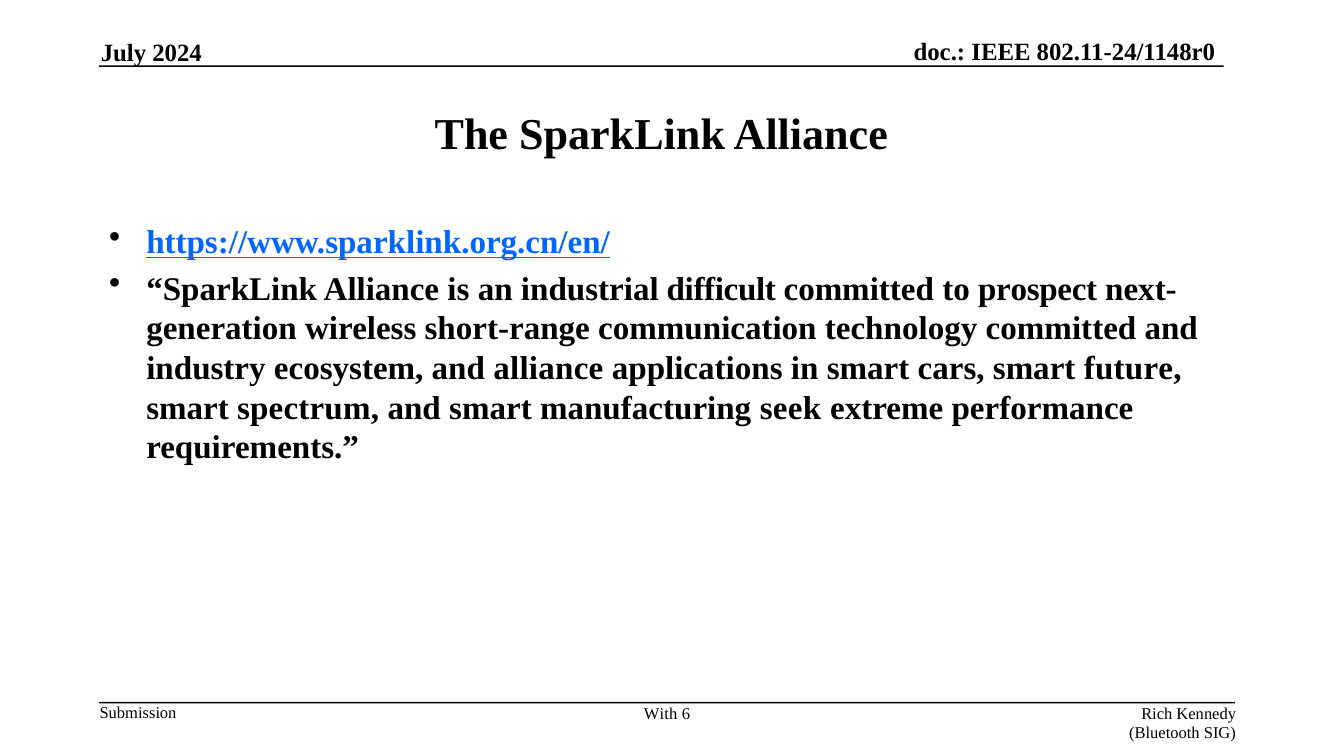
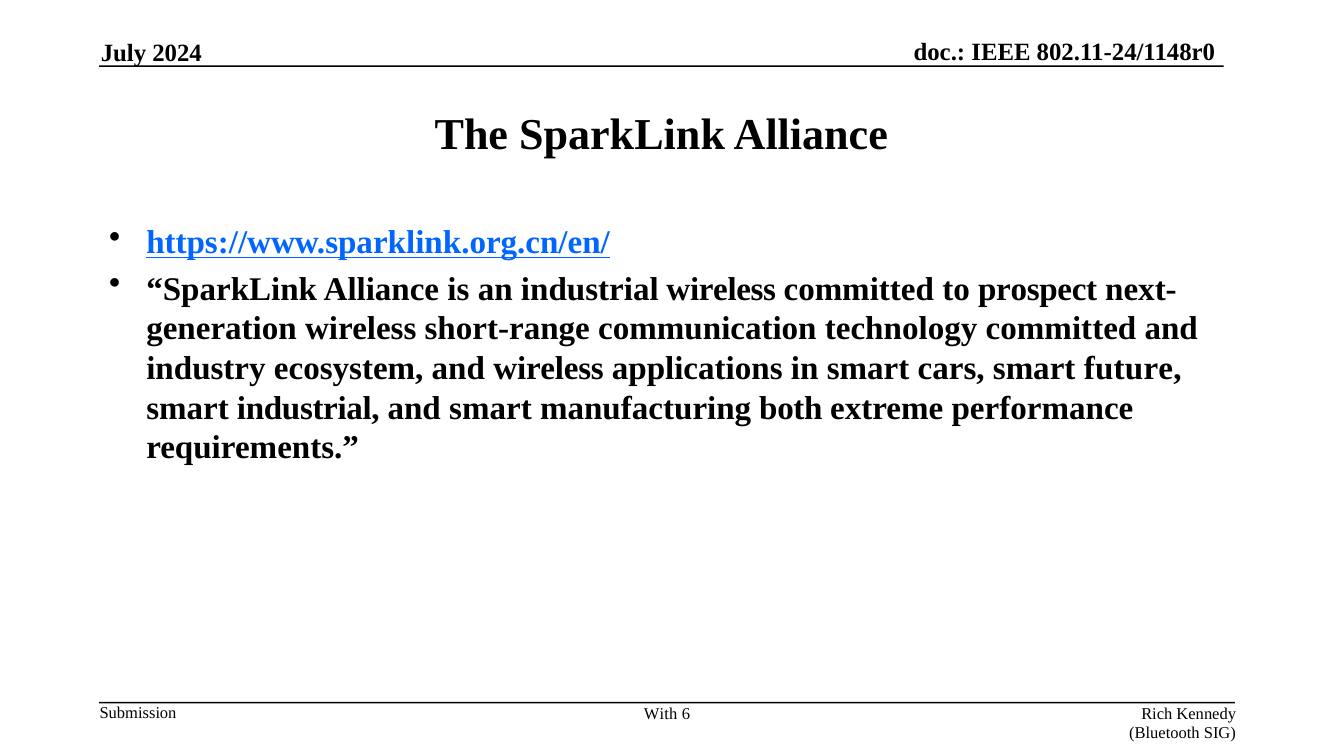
industrial difficult: difficult -> wireless
and alliance: alliance -> wireless
smart spectrum: spectrum -> industrial
seek: seek -> both
